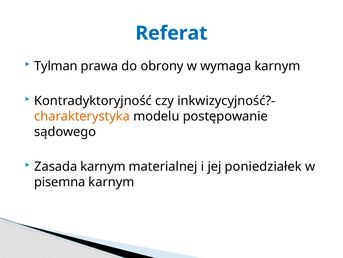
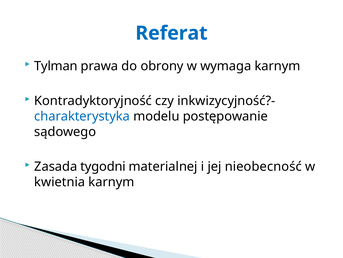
charakterystyka colour: orange -> blue
Zasada karnym: karnym -> tygodni
poniedziałek: poniedziałek -> nieobecność
pisemna: pisemna -> kwietnia
